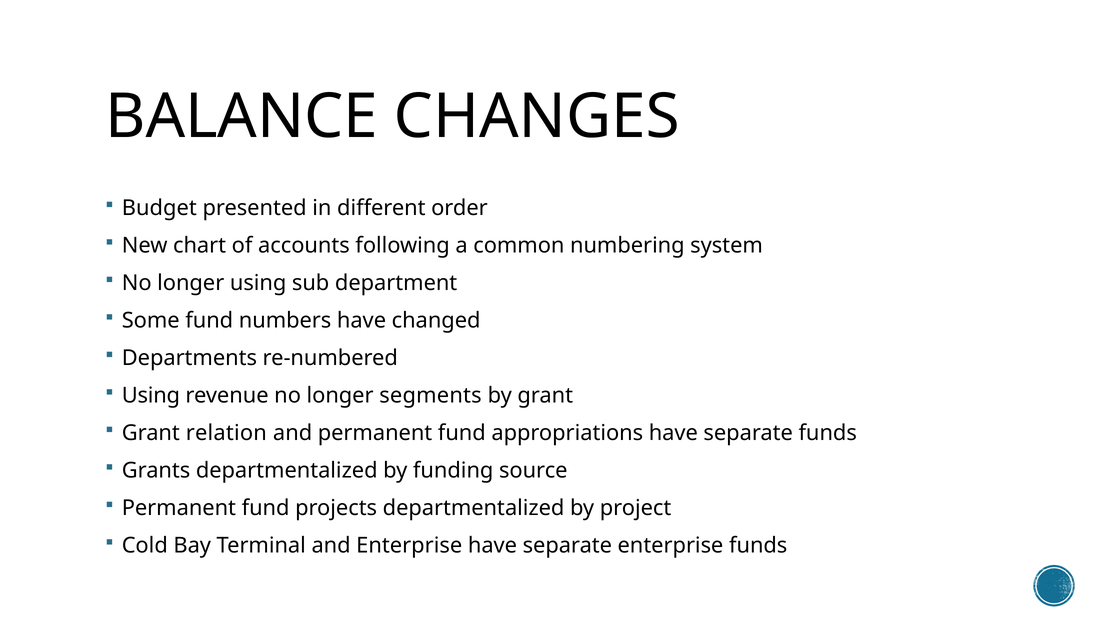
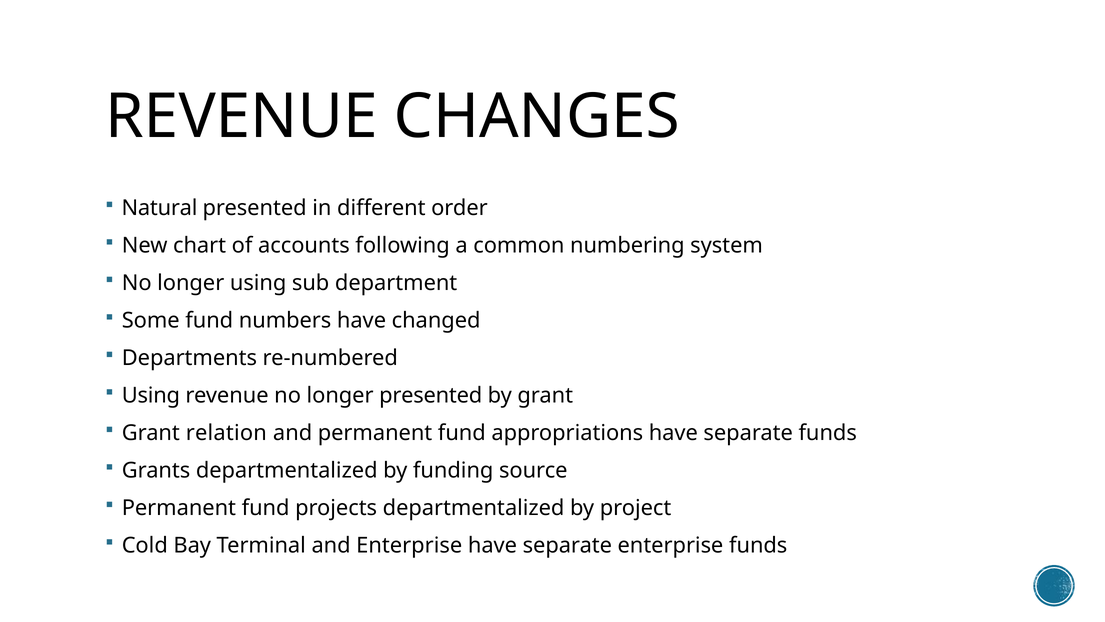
BALANCE at (242, 116): BALANCE -> REVENUE
Budget: Budget -> Natural
longer segments: segments -> presented
